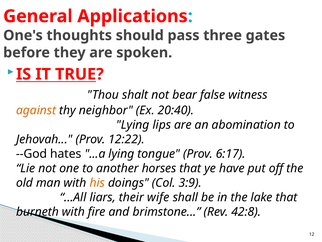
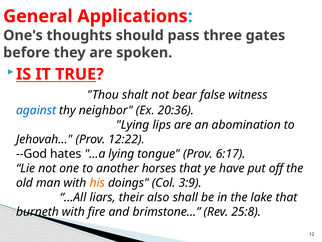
against colour: orange -> blue
20:40: 20:40 -> 20:36
wife: wife -> also
42:8: 42:8 -> 25:8
